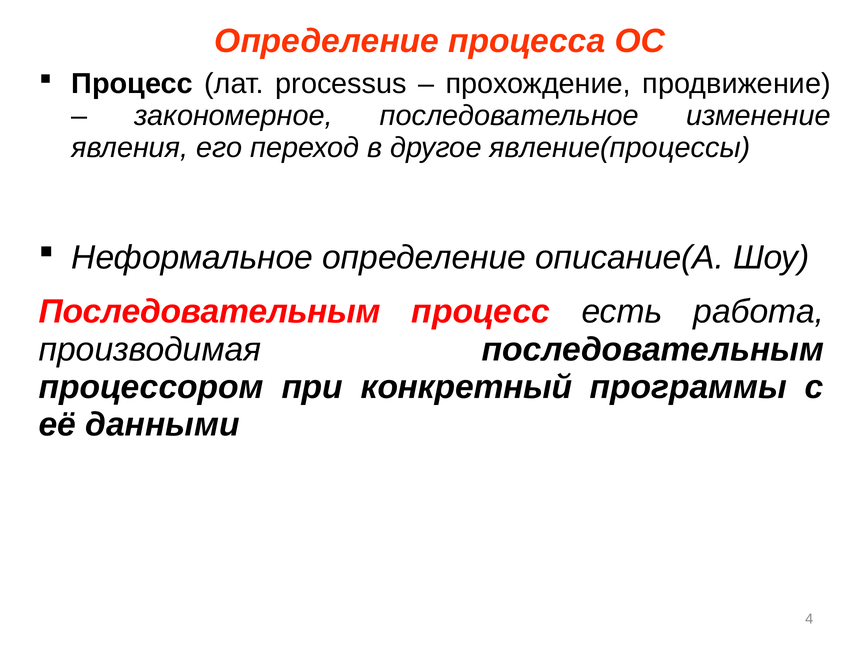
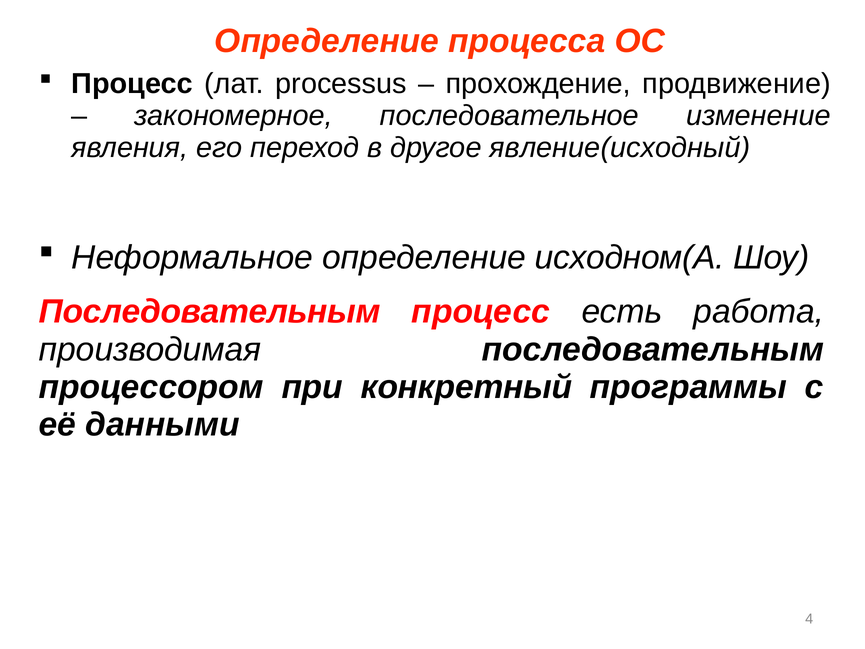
явление(процессы: явление(процессы -> явление(исходный
описание(А: описание(А -> исходном(А
